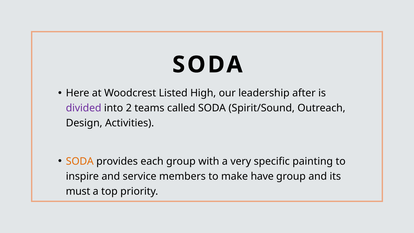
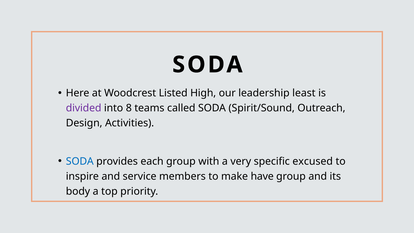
after: after -> least
2: 2 -> 8
SODA at (80, 161) colour: orange -> blue
painting: painting -> excused
must: must -> body
